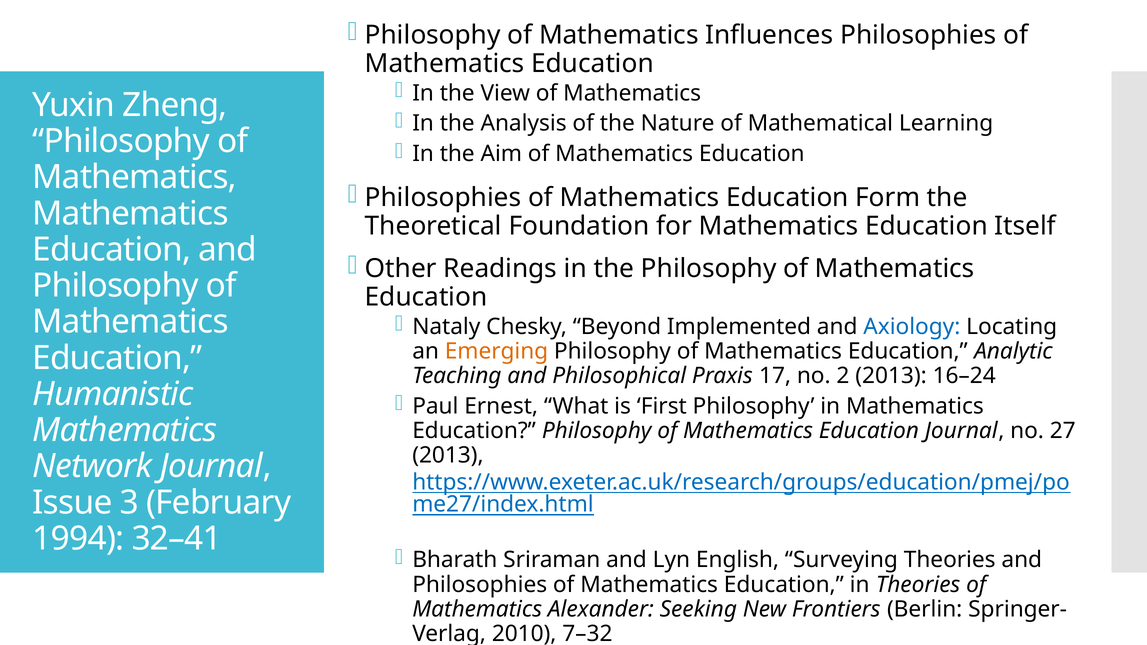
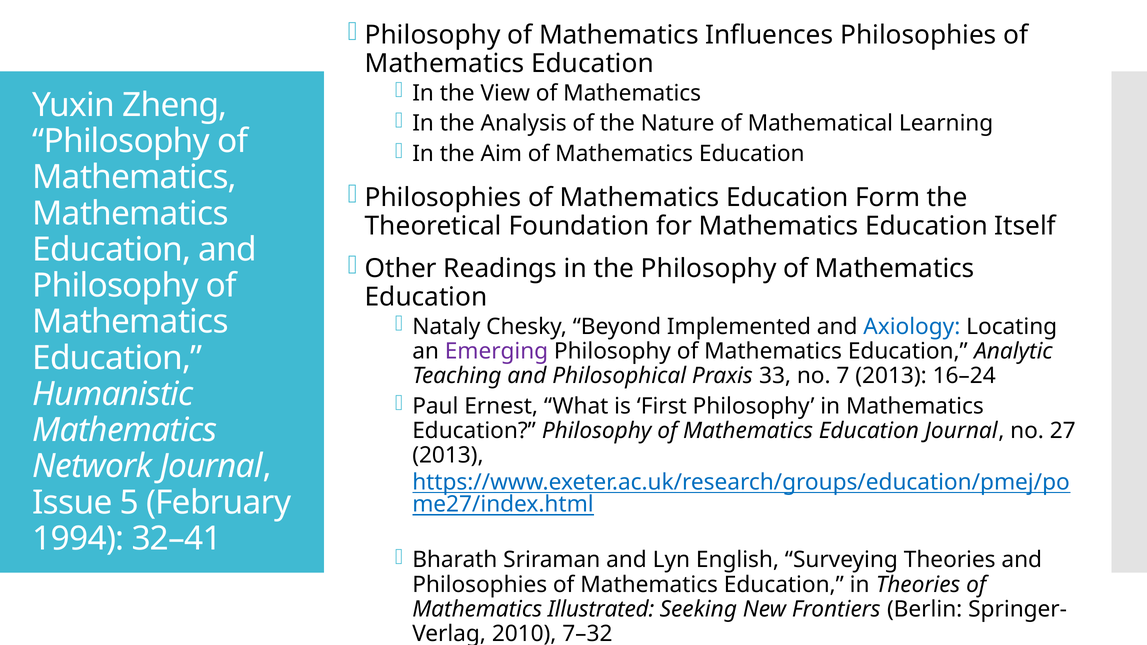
Emerging colour: orange -> purple
17: 17 -> 33
2: 2 -> 7
3: 3 -> 5
Alexander: Alexander -> Illustrated
